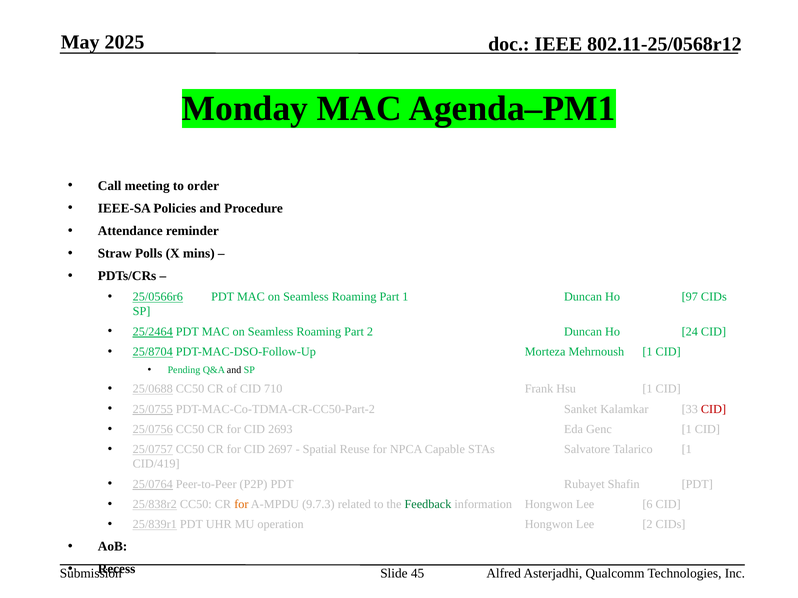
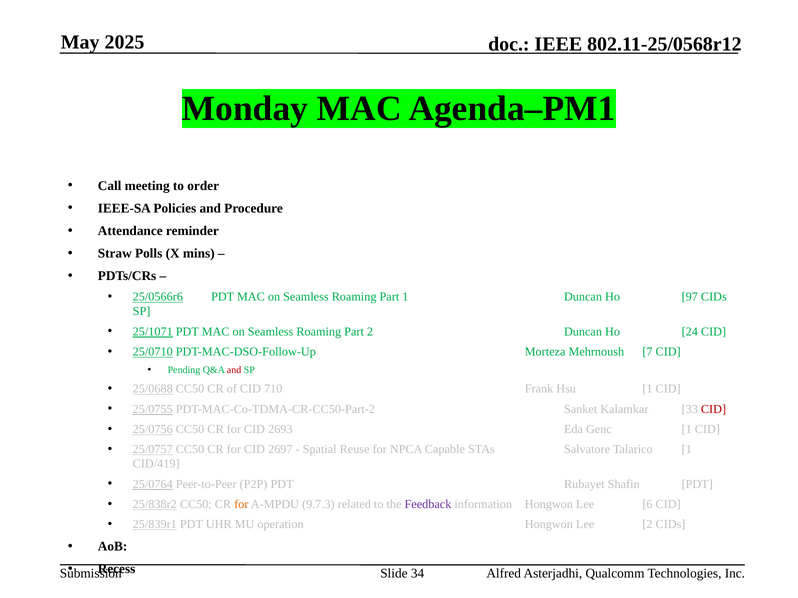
25/2464: 25/2464 -> 25/1071
25/8704: 25/8704 -> 25/0710
Mehrnoush 1: 1 -> 7
and at (234, 370) colour: black -> red
Feedback colour: green -> purple
45: 45 -> 34
